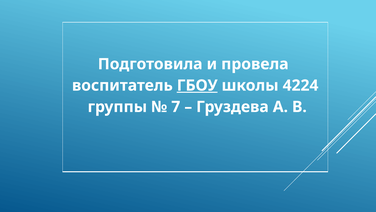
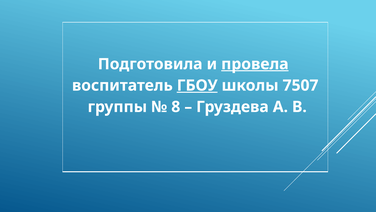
провела underline: none -> present
4224: 4224 -> 7507
7: 7 -> 8
